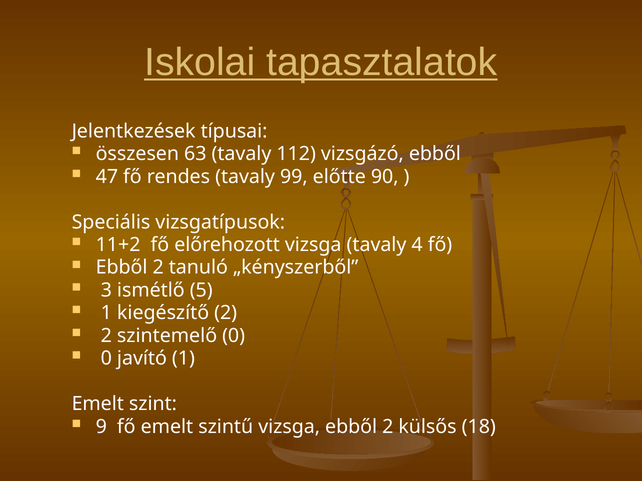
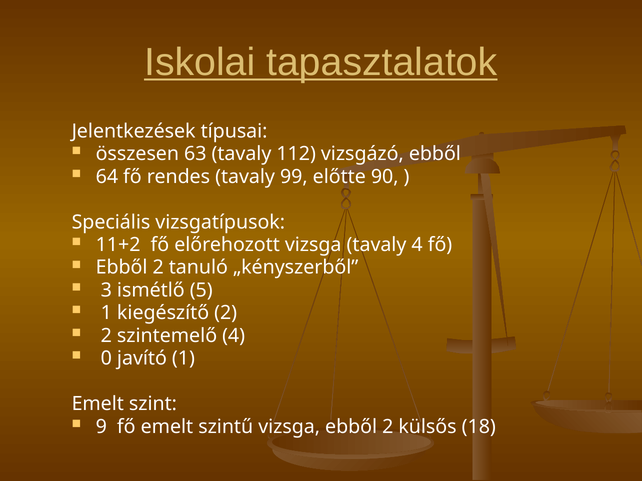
47: 47 -> 64
szintemelő 0: 0 -> 4
